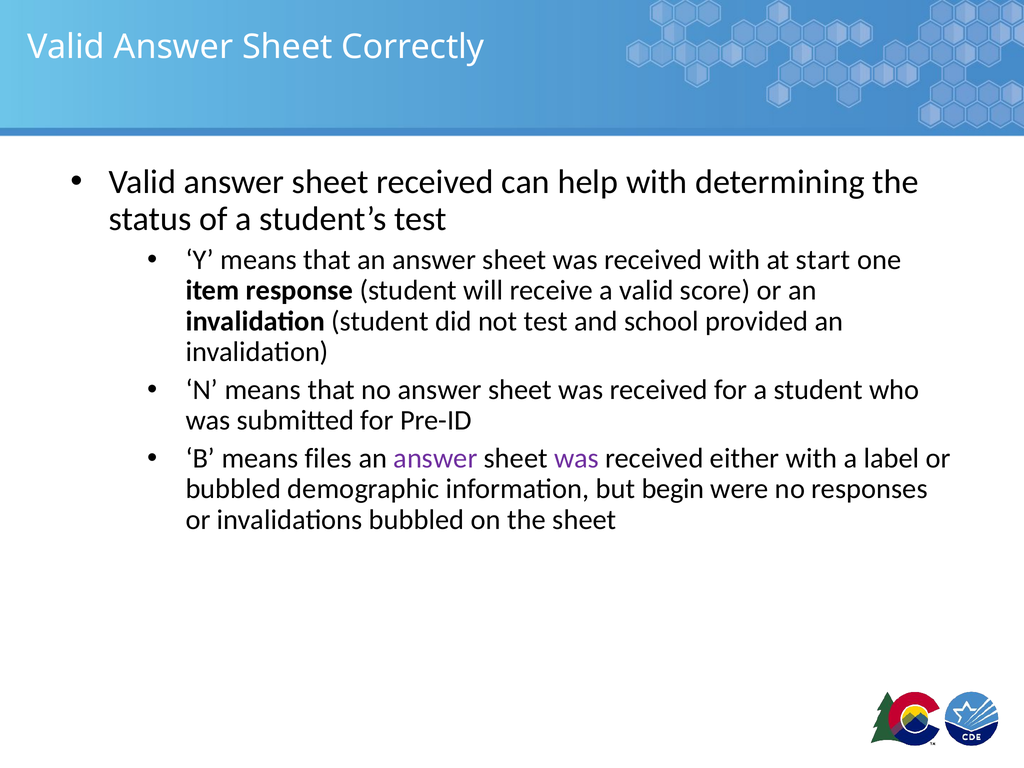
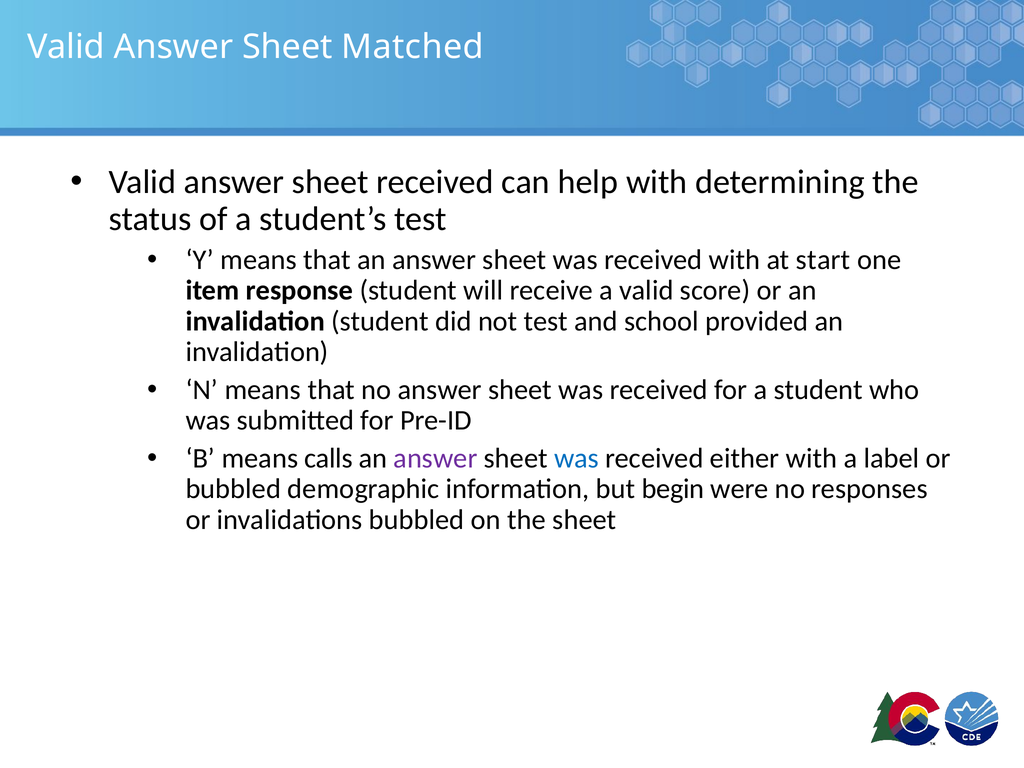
Correctly: Correctly -> Matched
files: files -> calls
was at (577, 458) colour: purple -> blue
